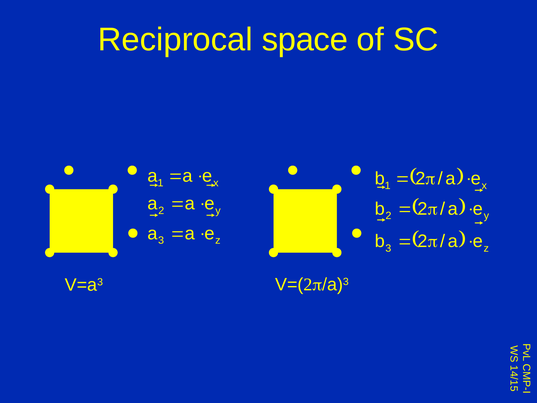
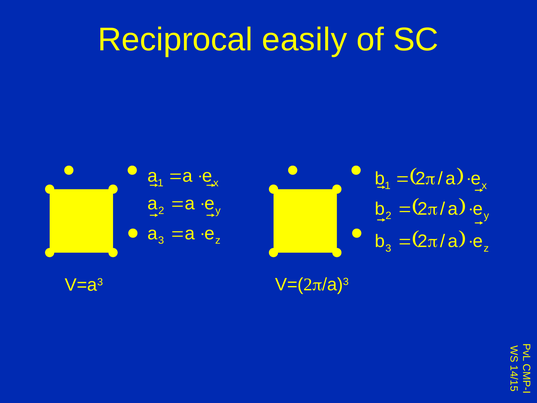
space: space -> easily
